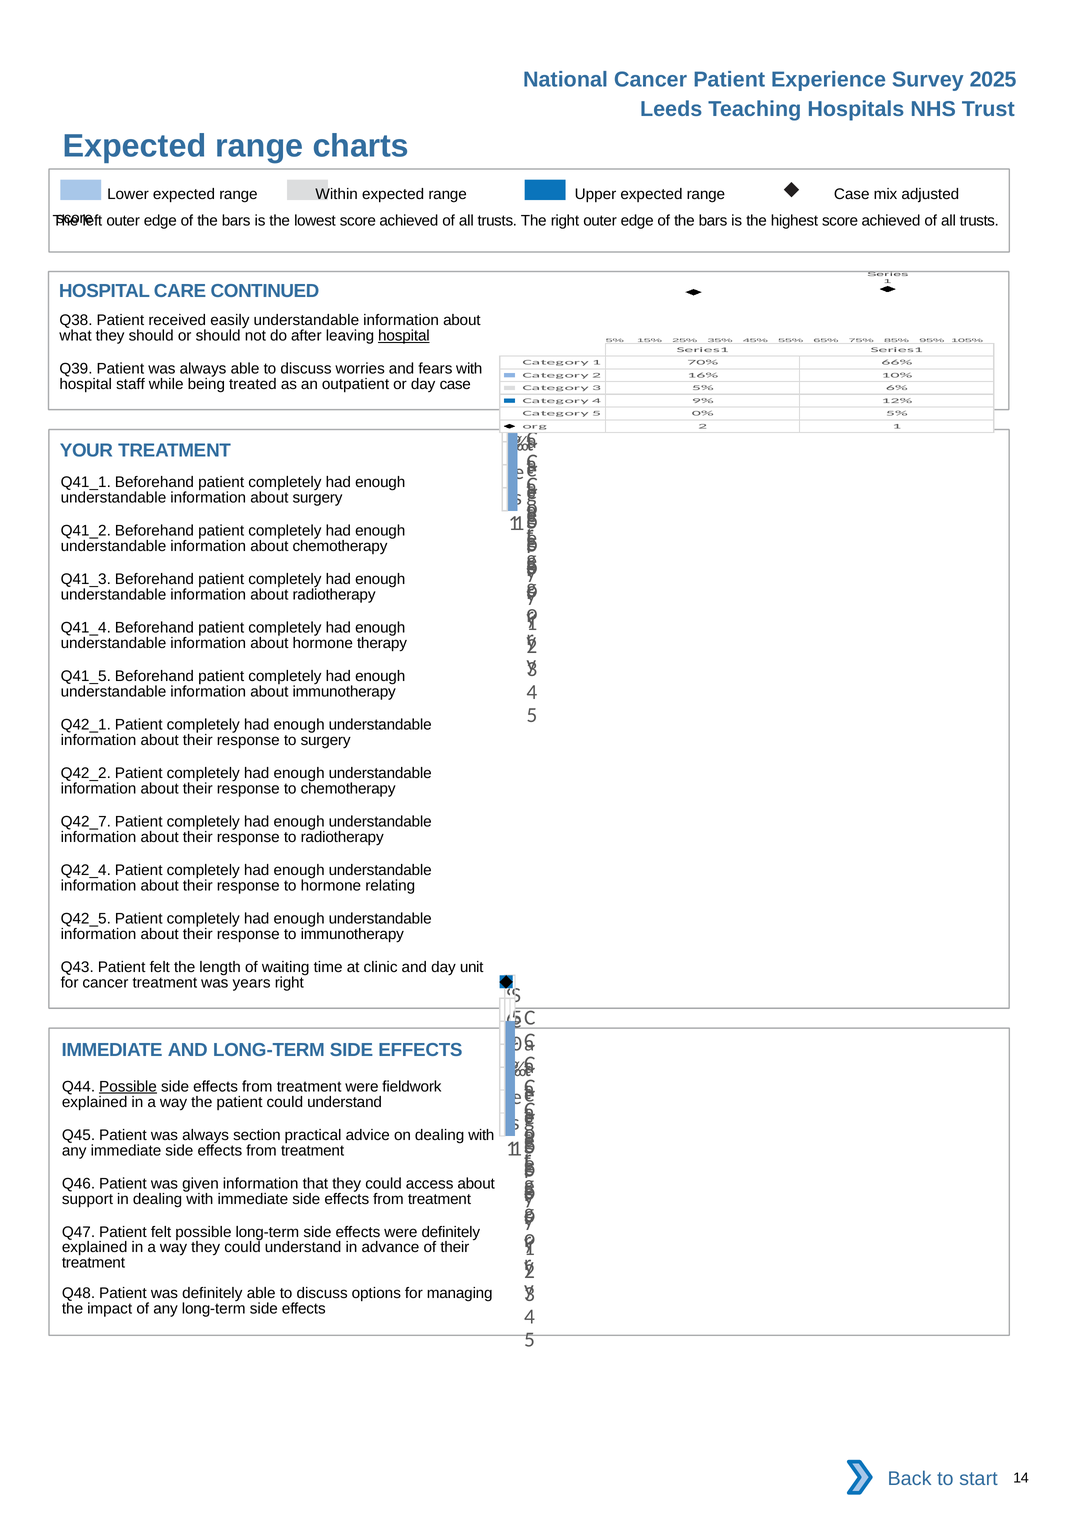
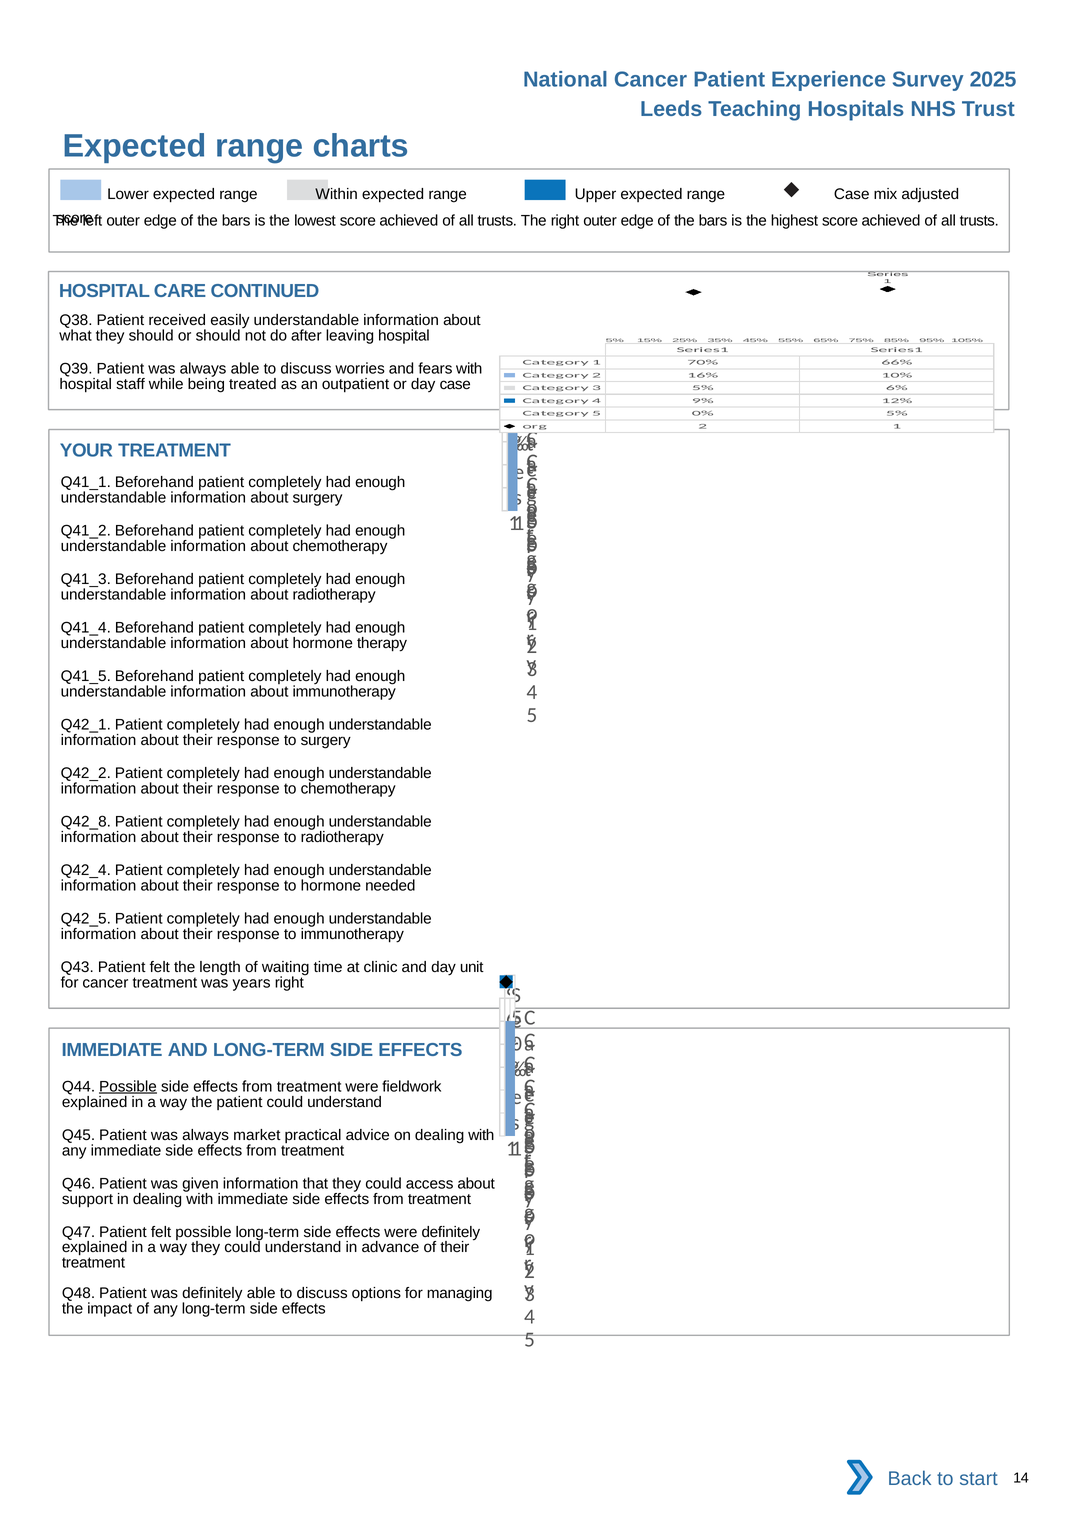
hospital at (404, 336) underline: present -> none
Q42_7: Q42_7 -> Q42_8
relating: relating -> needed
section: section -> market
